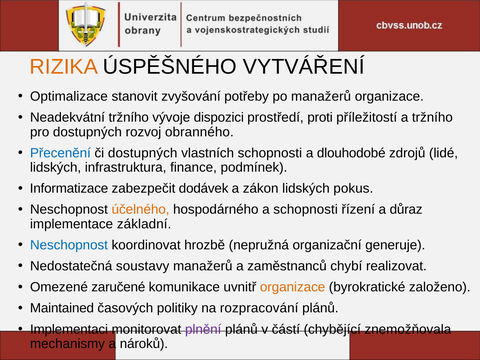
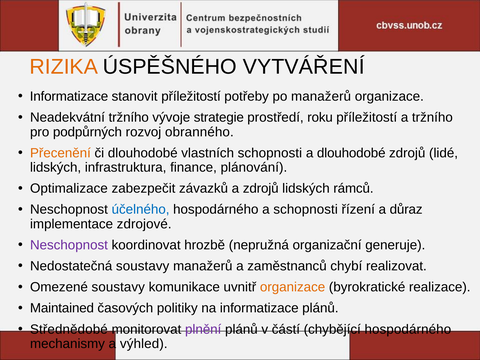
Optimalizace at (69, 96): Optimalizace -> Informatizace
stanovit zvyšování: zvyšování -> příležitostí
dispozici: dispozici -> strategie
proti: proti -> roku
pro dostupných: dostupných -> podpůrných
Přecenění colour: blue -> orange
či dostupných: dostupných -> dlouhodobé
podmínek: podmínek -> plánování
Informatizace: Informatizace -> Optimalizace
dodávek: dodávek -> závazků
a zákon: zákon -> zdrojů
pokus: pokus -> rámců
účelného colour: orange -> blue
základní: základní -> zdrojové
Neschopnost at (69, 245) colour: blue -> purple
Omezené zaručené: zaručené -> soustavy
založeno: založeno -> realizace
na rozpracování: rozpracování -> informatizace
Implementaci: Implementaci -> Střednědobé
chybějící znemožňovala: znemožňovala -> hospodárného
nároků: nároků -> výhled
